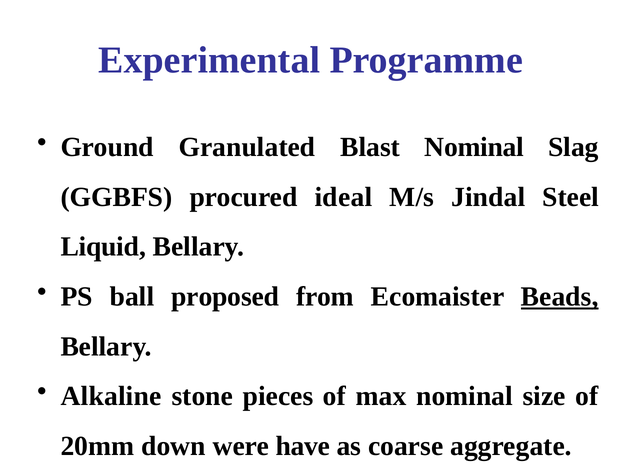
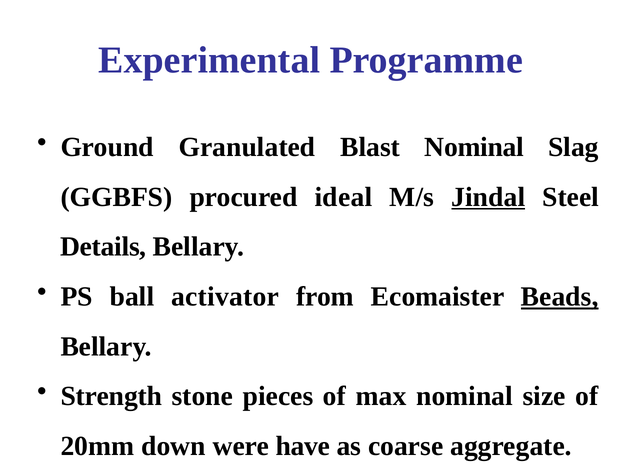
Jindal underline: none -> present
Liquid: Liquid -> Details
proposed: proposed -> activator
Alkaline: Alkaline -> Strength
